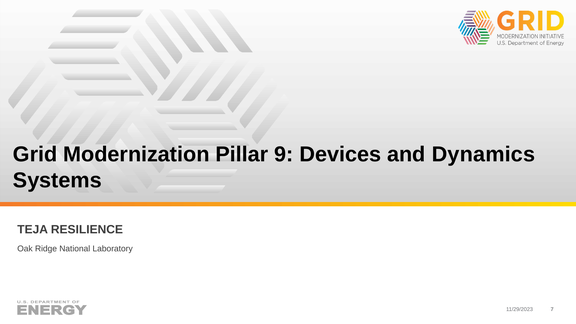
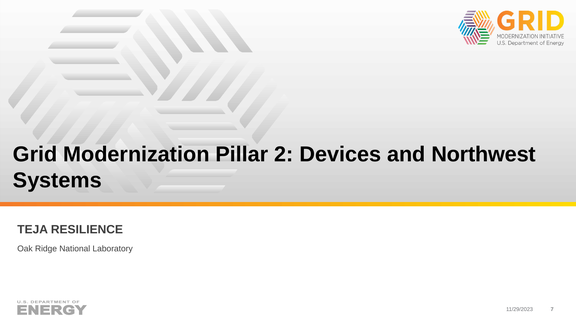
9: 9 -> 2
Dynamics: Dynamics -> Northwest
